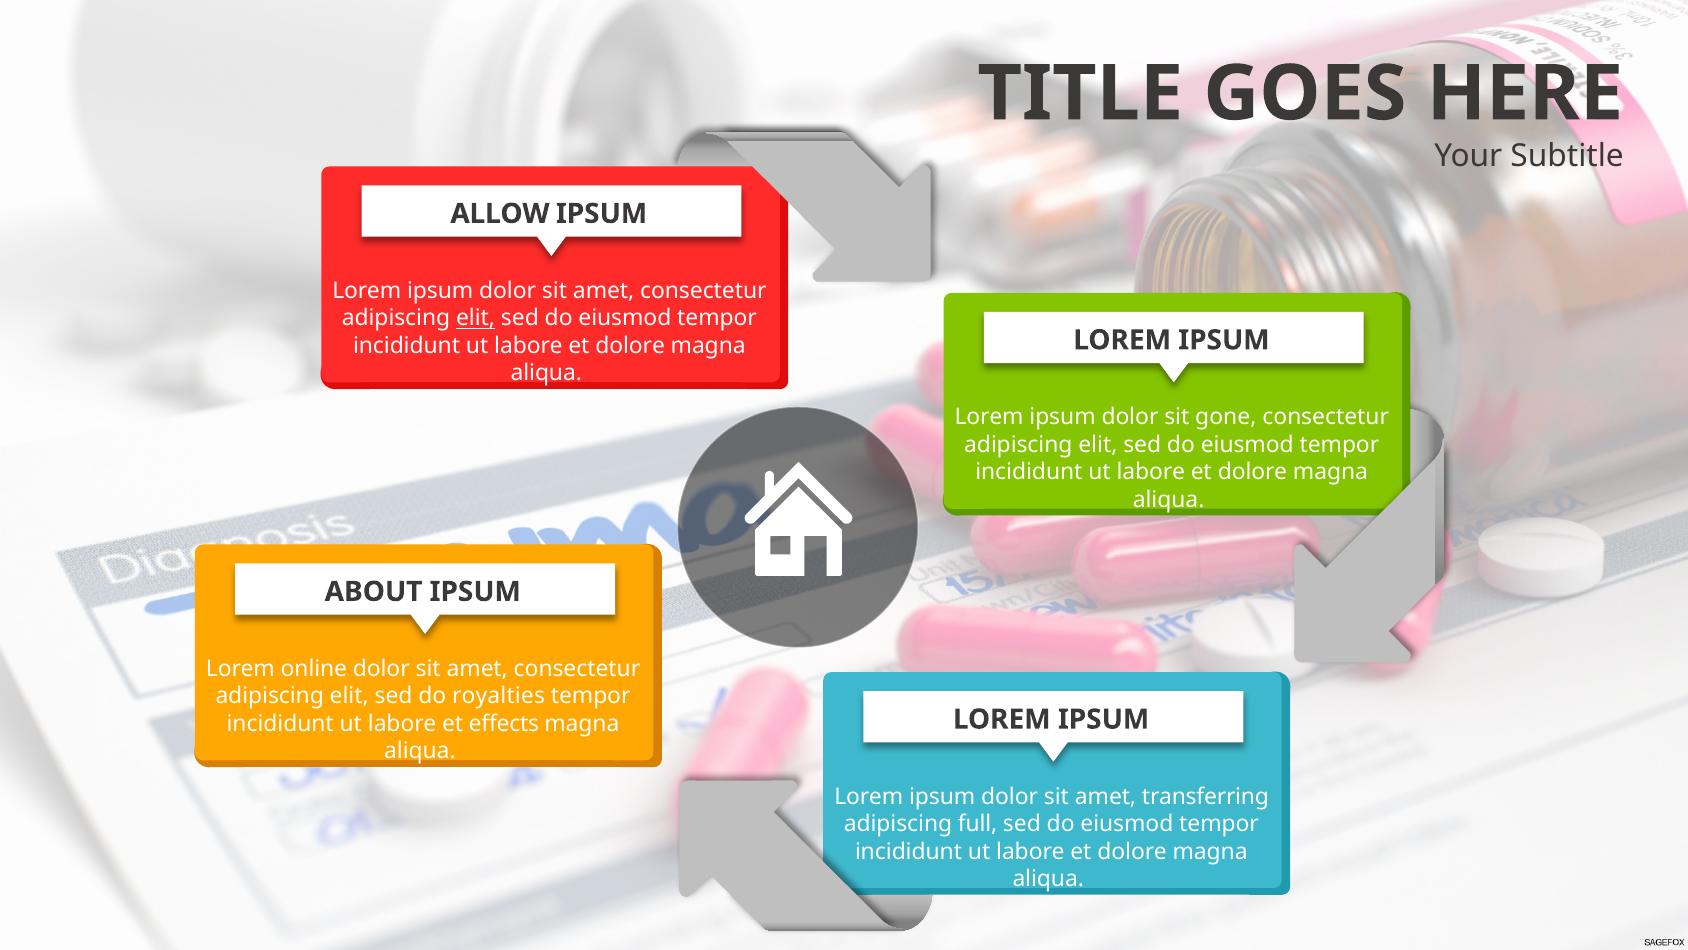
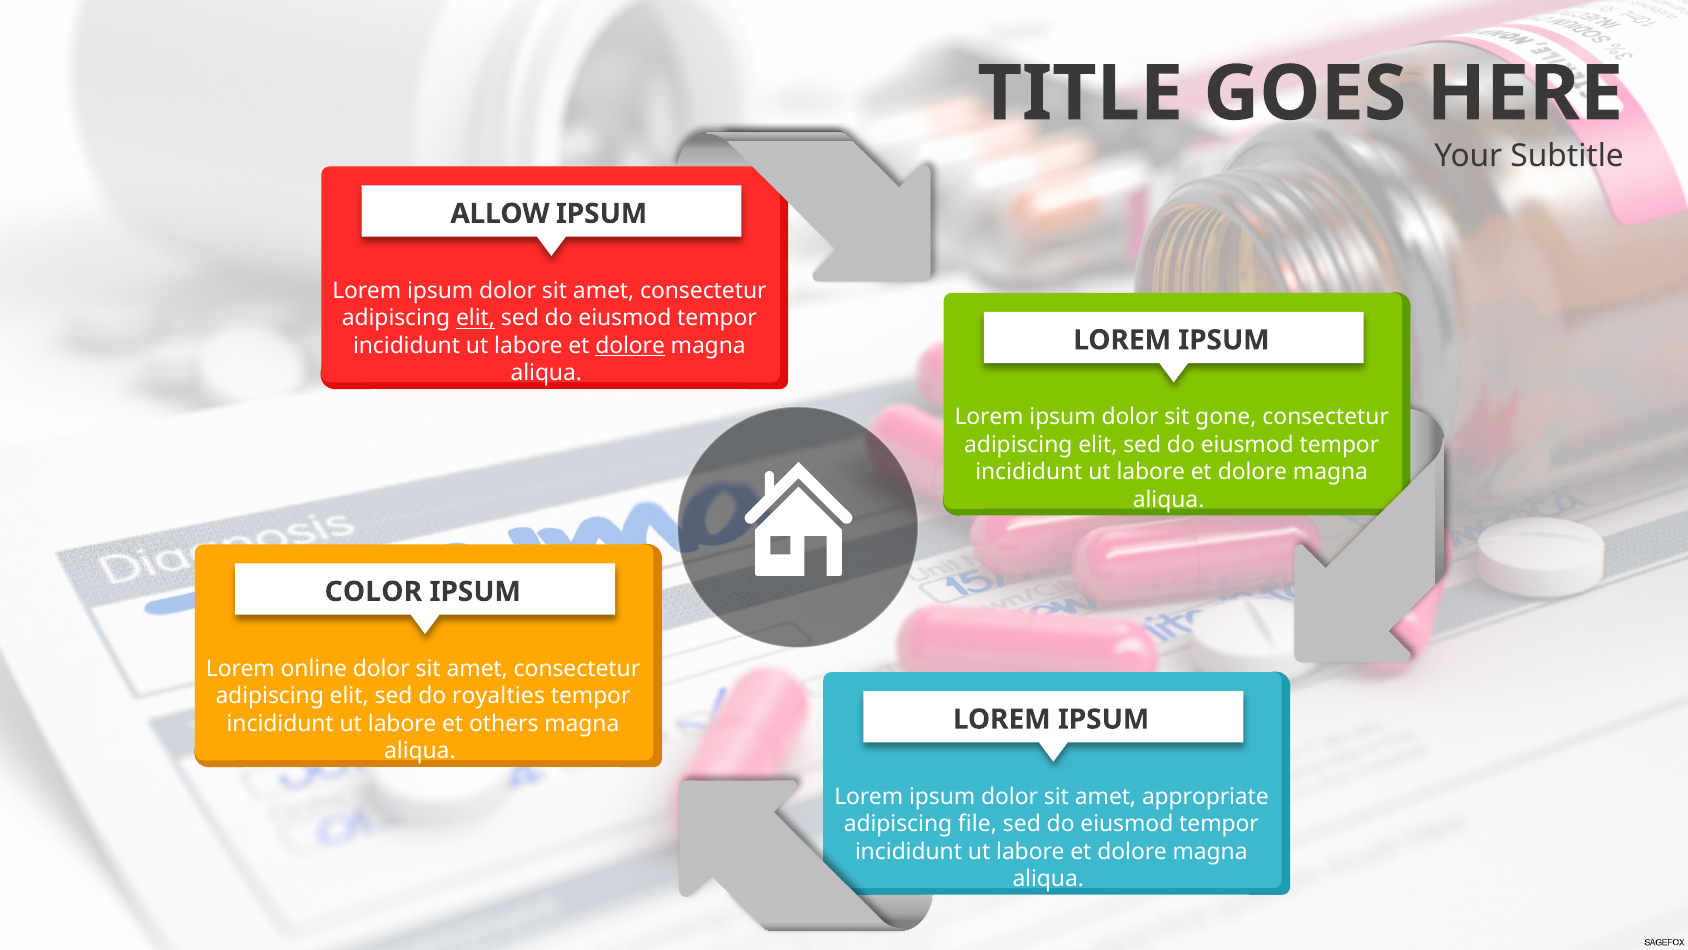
dolore at (630, 346) underline: none -> present
ABOUT: ABOUT -> COLOR
effects: effects -> others
transferring: transferring -> appropriate
full: full -> file
